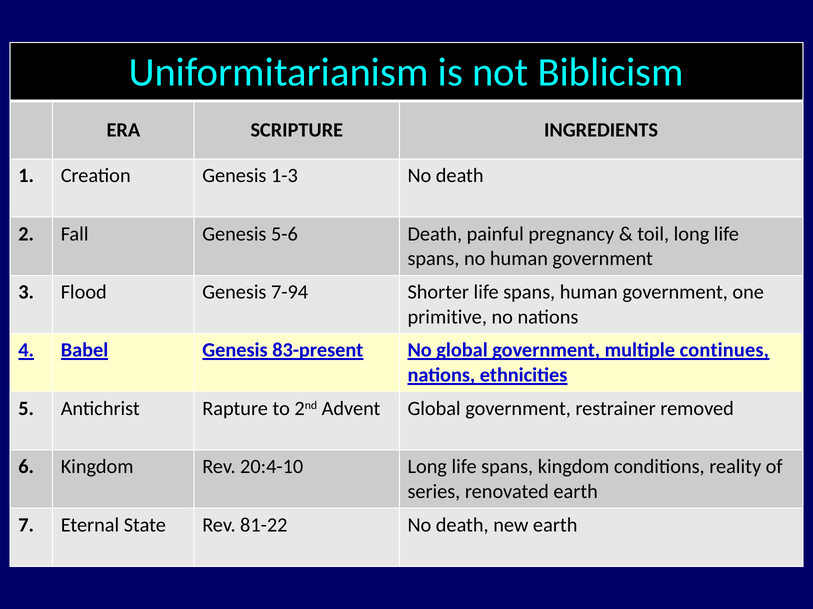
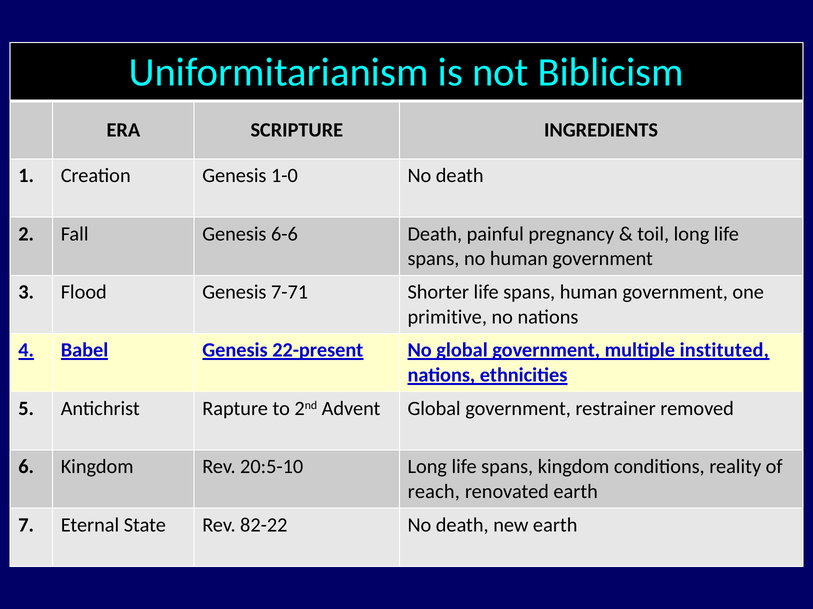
1-3: 1-3 -> 1-0
5-6: 5-6 -> 6-6
7-94: 7-94 -> 7-71
83-present: 83-present -> 22-present
continues: continues -> instituted
20:4-10: 20:4-10 -> 20:5-10
series: series -> reach
81-22: 81-22 -> 82-22
